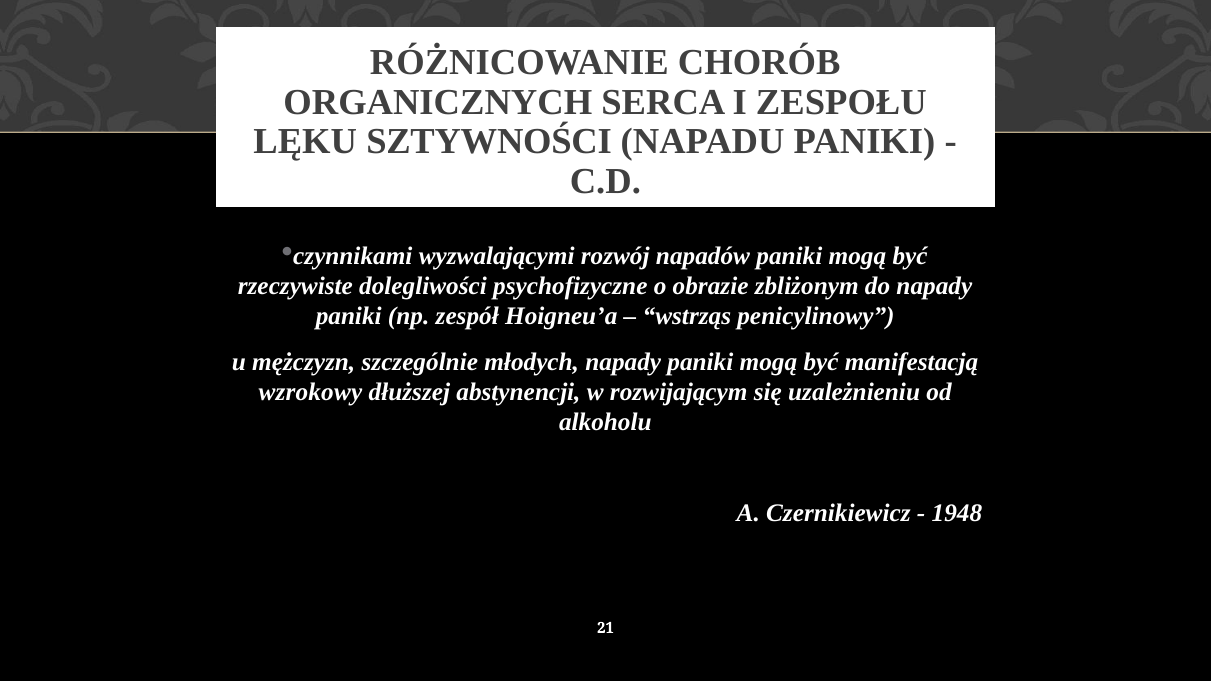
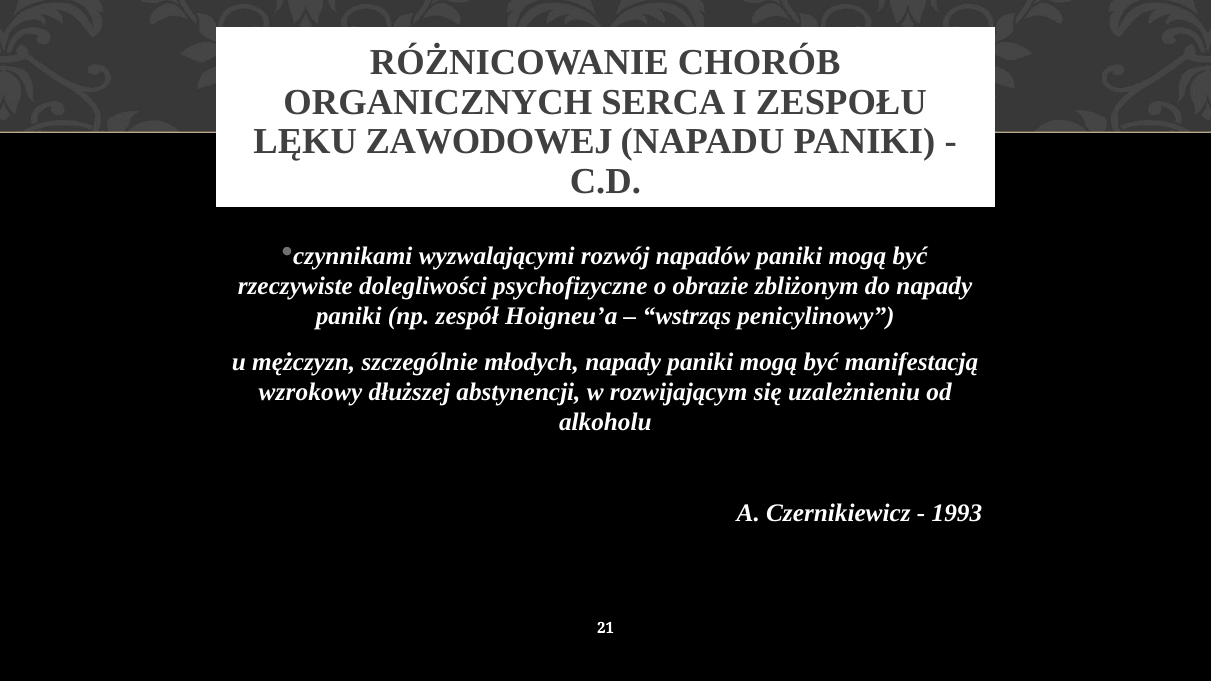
SZTYWNOŚCI: SZTYWNOŚCI -> ZAWODOWEJ
1948: 1948 -> 1993
